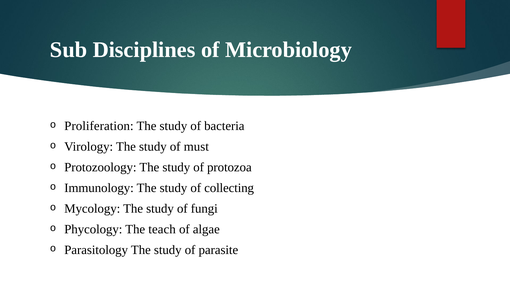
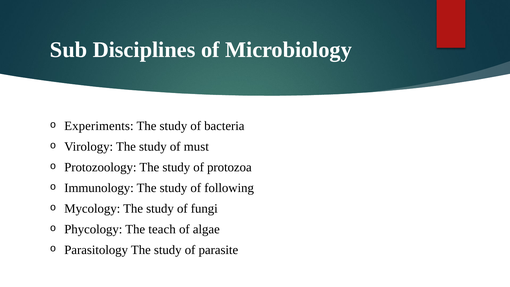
Proliferation: Proliferation -> Experiments
collecting: collecting -> following
